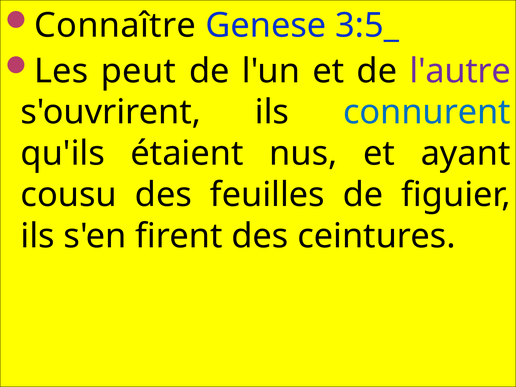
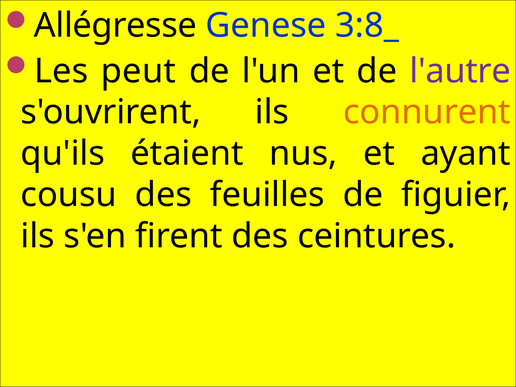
Connaître: Connaître -> Allégresse
3:5_: 3:5_ -> 3:8_
connurent colour: blue -> orange
